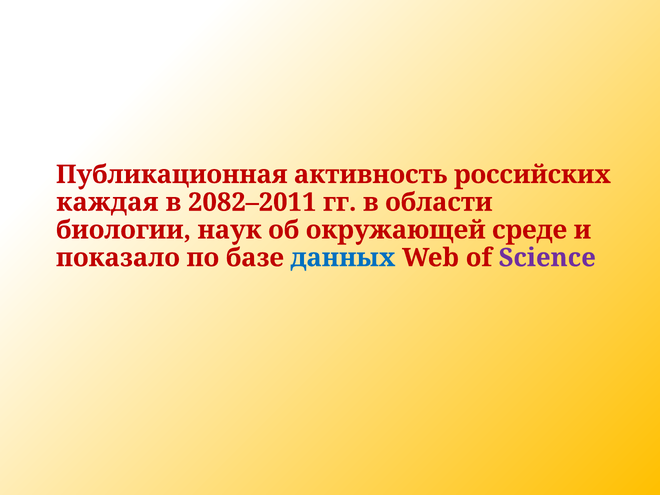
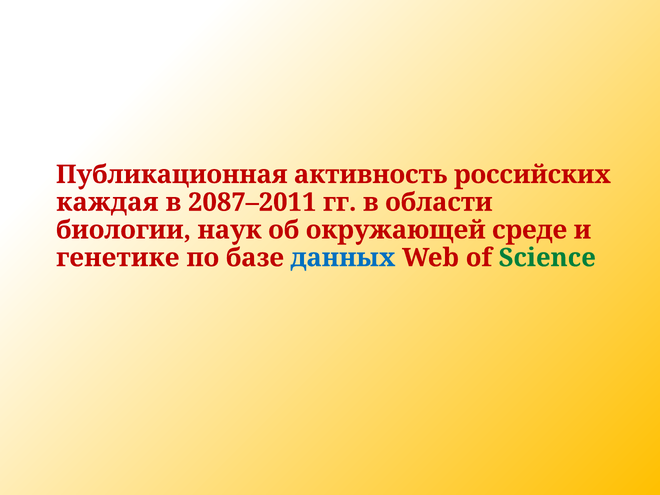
2082–2011: 2082–2011 -> 2087–2011
показало: показало -> генетике
Science colour: purple -> green
